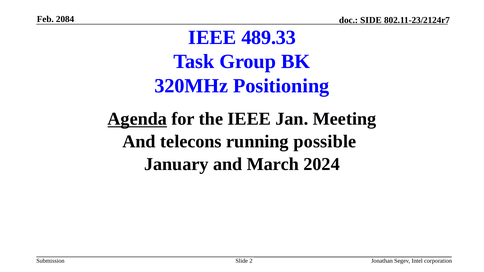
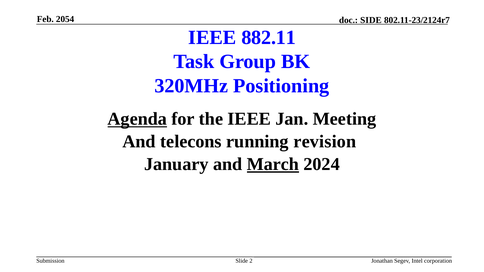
2084: 2084 -> 2054
489.33: 489.33 -> 882.11
possible: possible -> revision
March underline: none -> present
